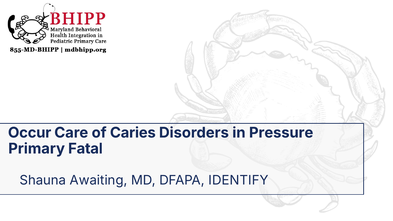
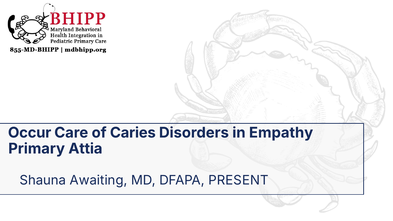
Pressure: Pressure -> Empathy
Fatal: Fatal -> Attia
IDENTIFY: IDENTIFY -> PRESENT
